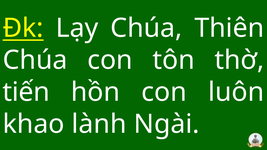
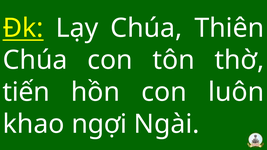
lành: lành -> ngợi
